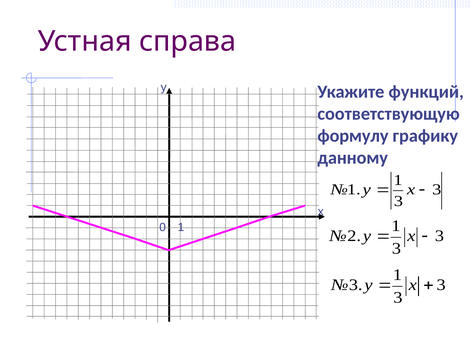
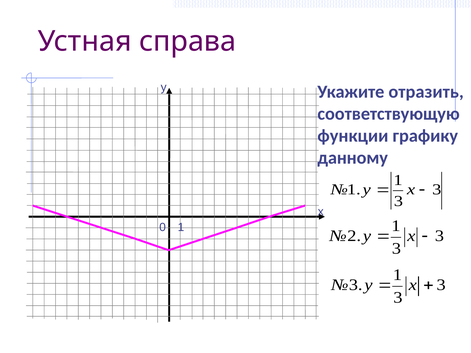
функций: функций -> отразить
формулу: формулу -> функции
